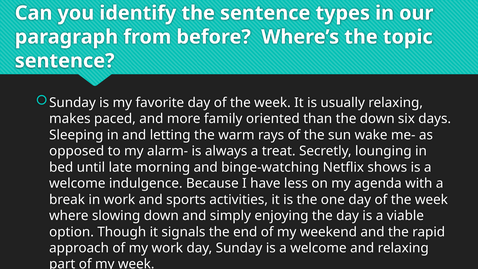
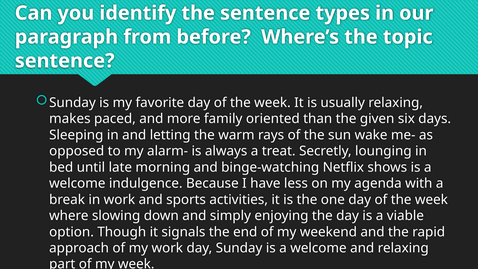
the down: down -> given
